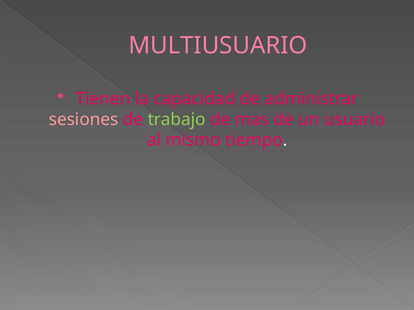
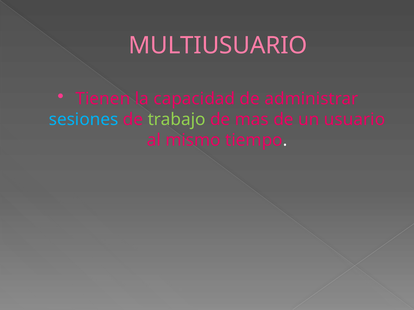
sesiones colour: pink -> light blue
